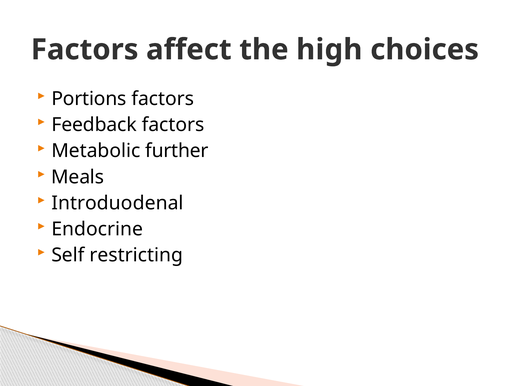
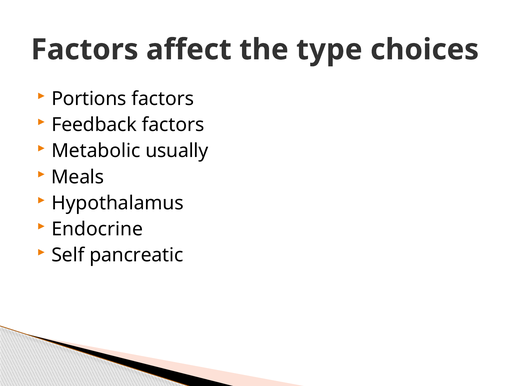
high: high -> type
further: further -> usually
Introduodenal: Introduodenal -> Hypothalamus
restricting: restricting -> pancreatic
